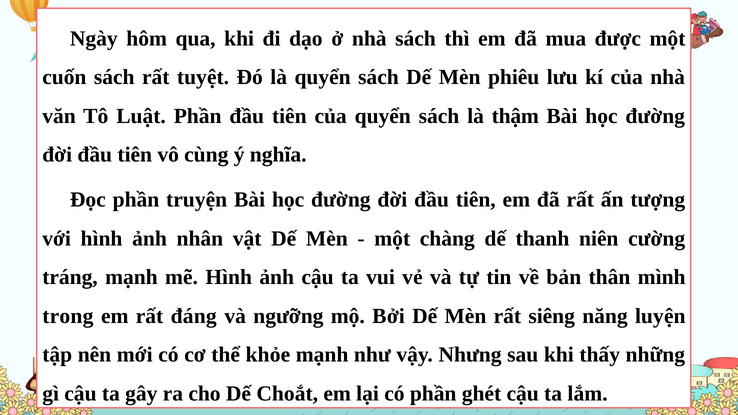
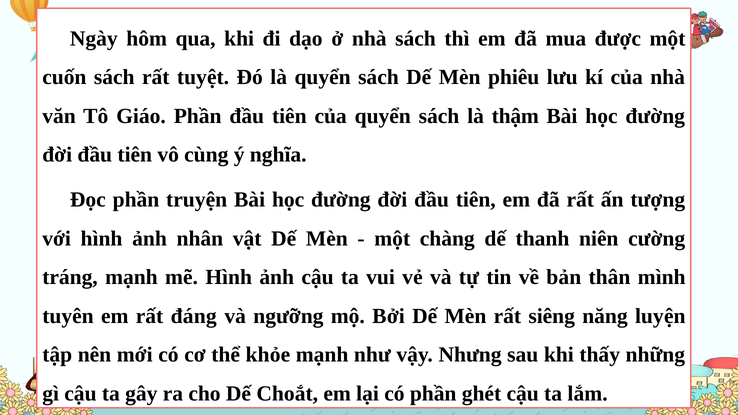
Luật: Luật -> Giáo
trong: trong -> tuyên
